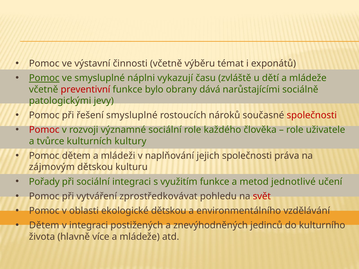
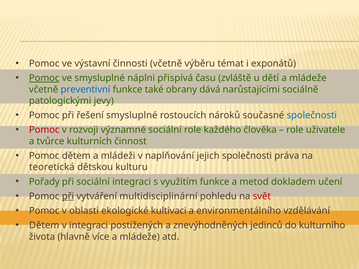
vykazují: vykazují -> přispívá
preventivní colour: red -> blue
bylo: bylo -> také
společnosti at (312, 115) colour: red -> blue
kultury: kultury -> činnost
zájmovým: zájmovým -> teoretická
jednotlivé: jednotlivé -> dokladem
při at (68, 196) underline: none -> present
zprostředkovávat: zprostředkovávat -> multidisciplinární
ekologické dětskou: dětskou -> kultivaci
